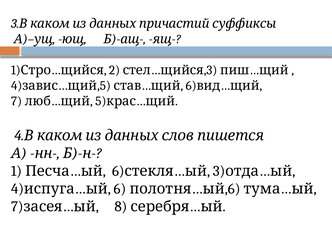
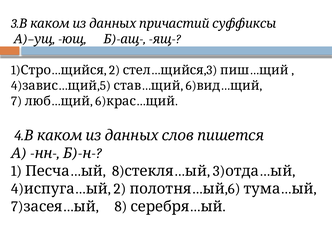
5 at (101, 101): 5 -> 6
6 at (118, 171): 6 -> 8
6 at (120, 189): 6 -> 2
